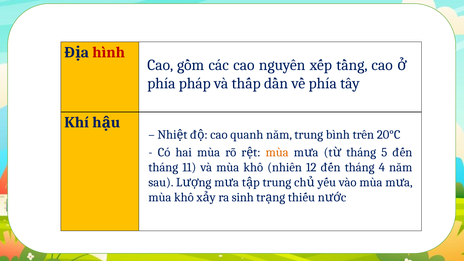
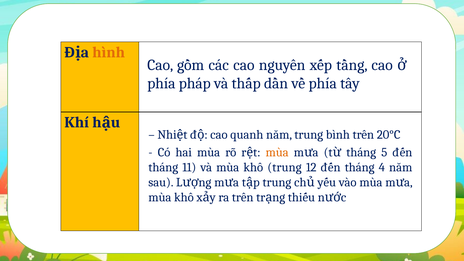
hình colour: red -> orange
khô nhiên: nhiên -> trung
ra sinh: sinh -> trên
